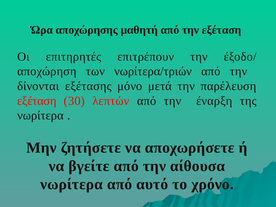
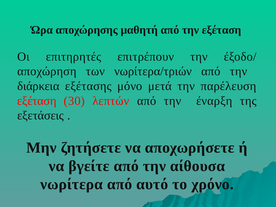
δίνονται: δίνονται -> διάρκεια
νωρίτερα at (40, 115): νωρίτερα -> εξετάσεις
